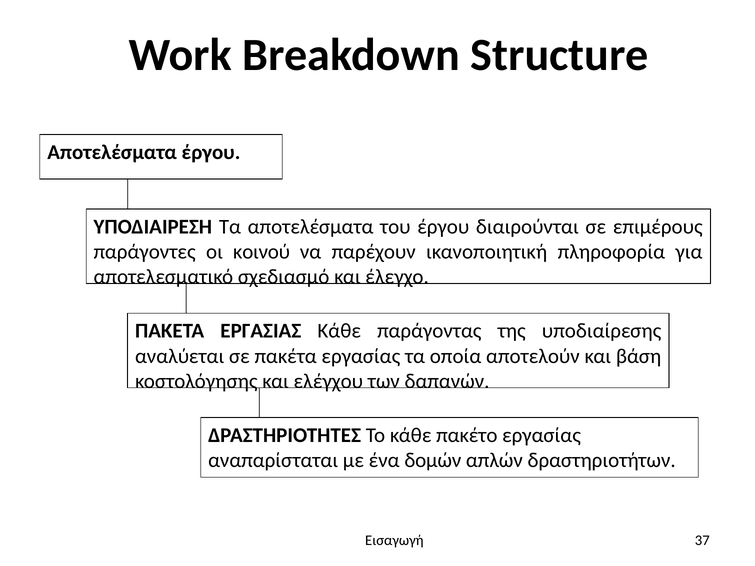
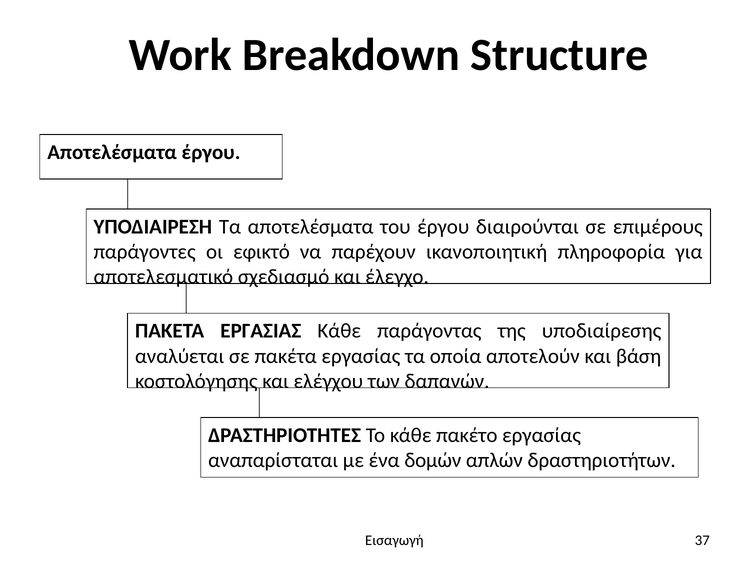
κοινού: κοινού -> εφικτό
